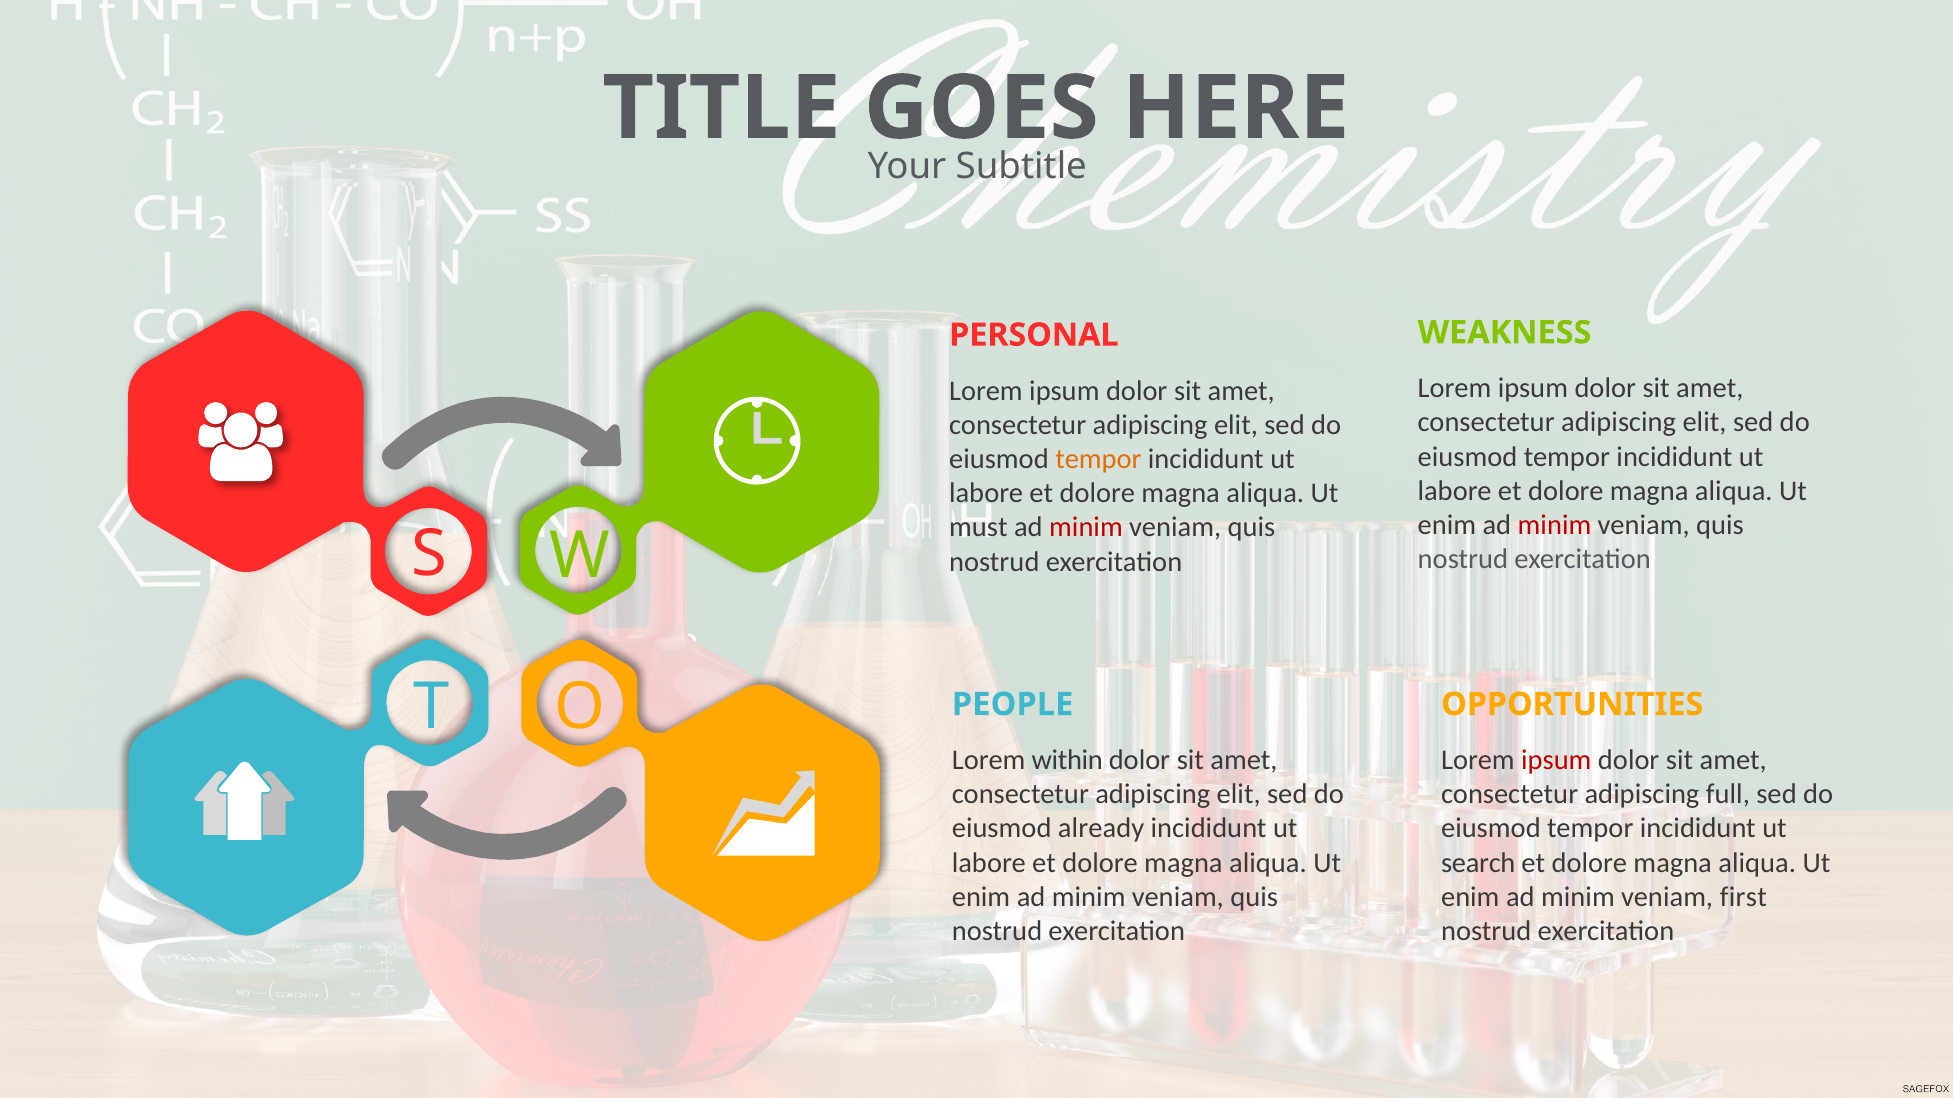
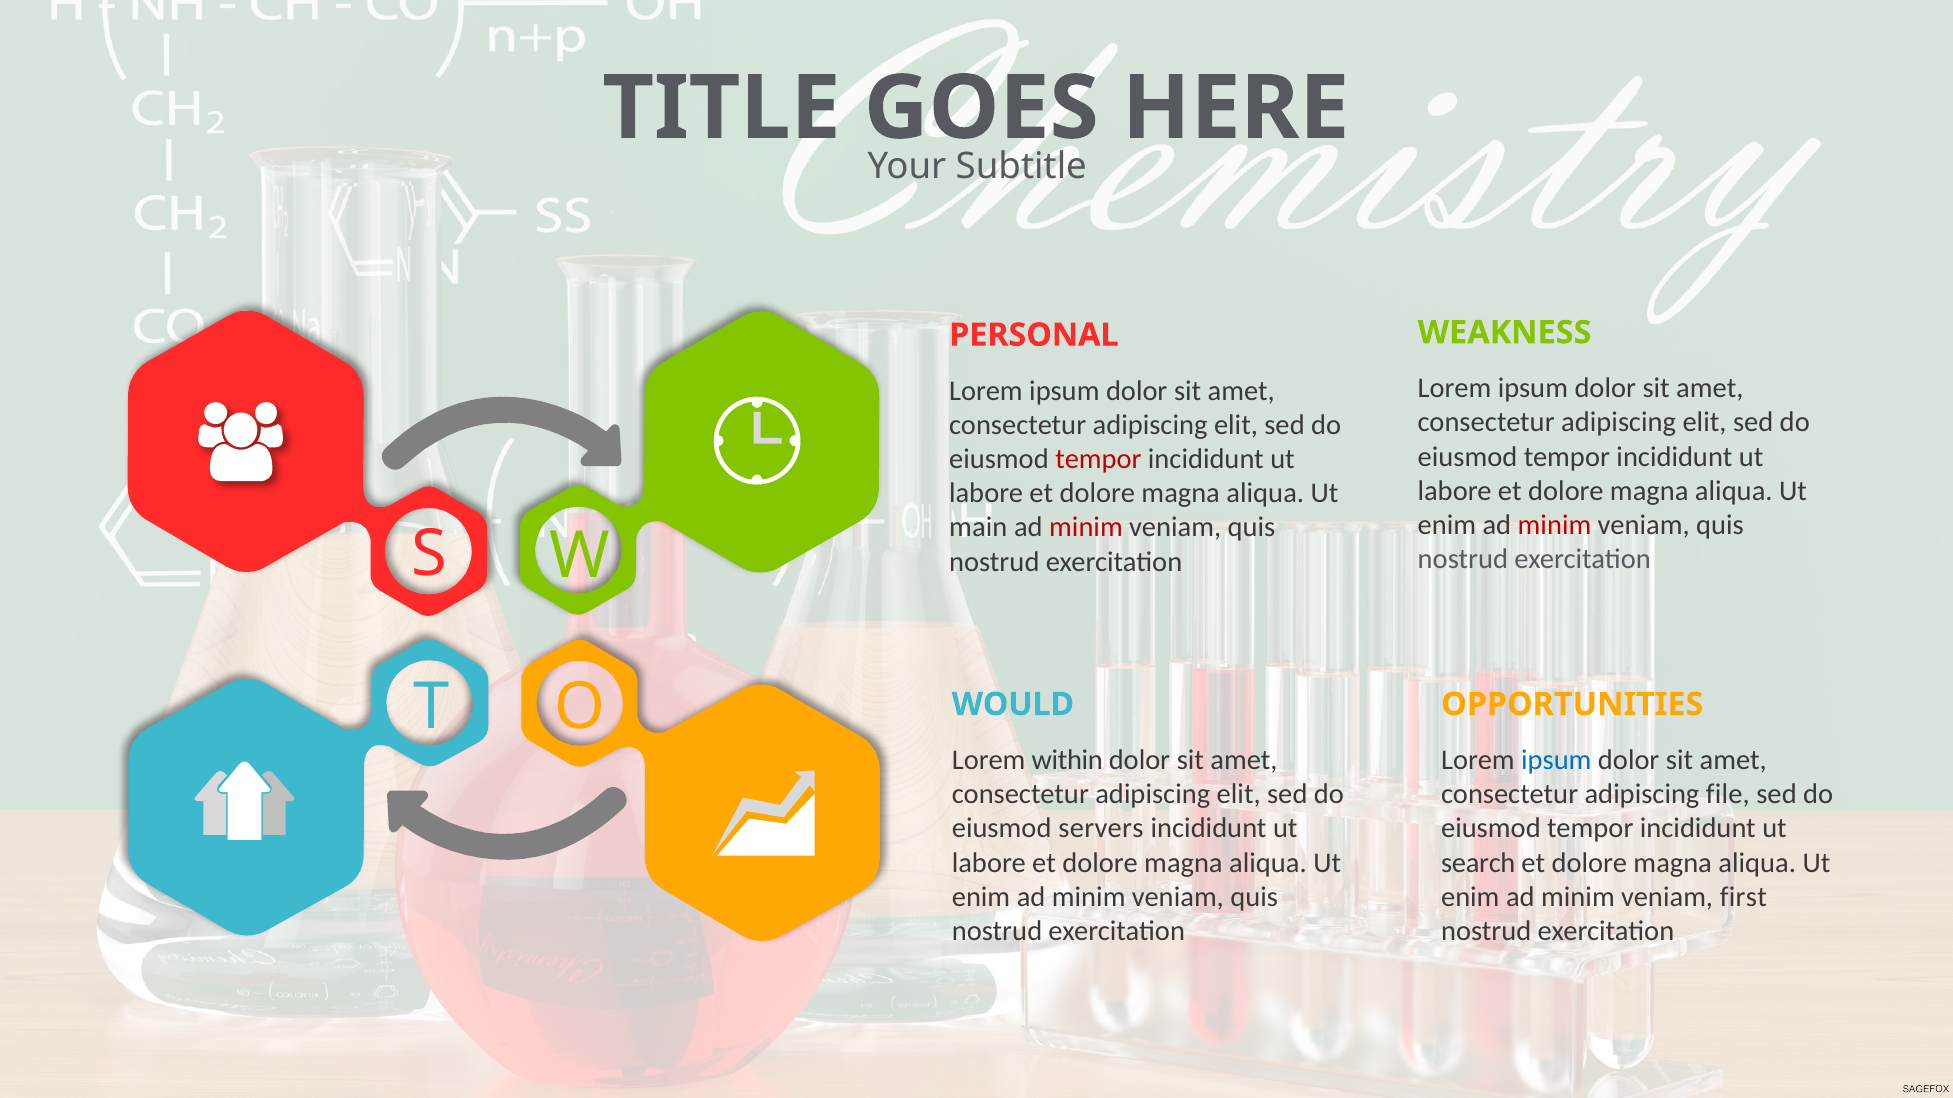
tempor at (1098, 459) colour: orange -> red
must: must -> main
PEOPLE: PEOPLE -> WOULD
ipsum at (1556, 761) colour: red -> blue
full: full -> file
already: already -> servers
